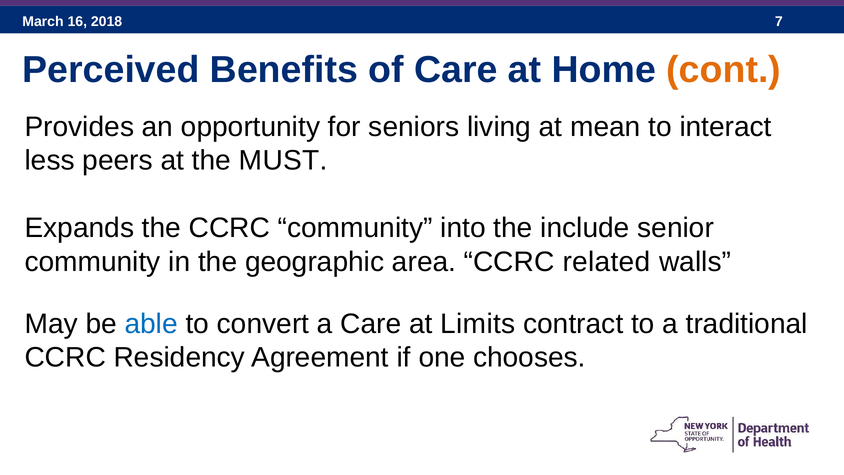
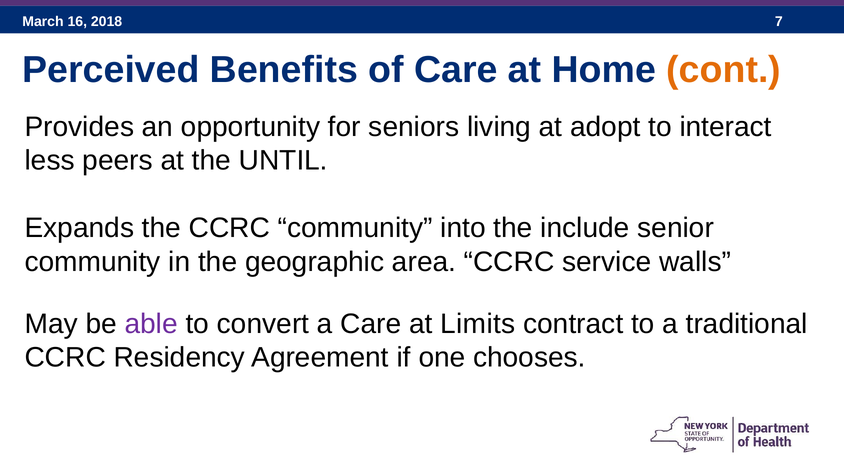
mean: mean -> adopt
MUST: MUST -> UNTIL
related: related -> service
able colour: blue -> purple
